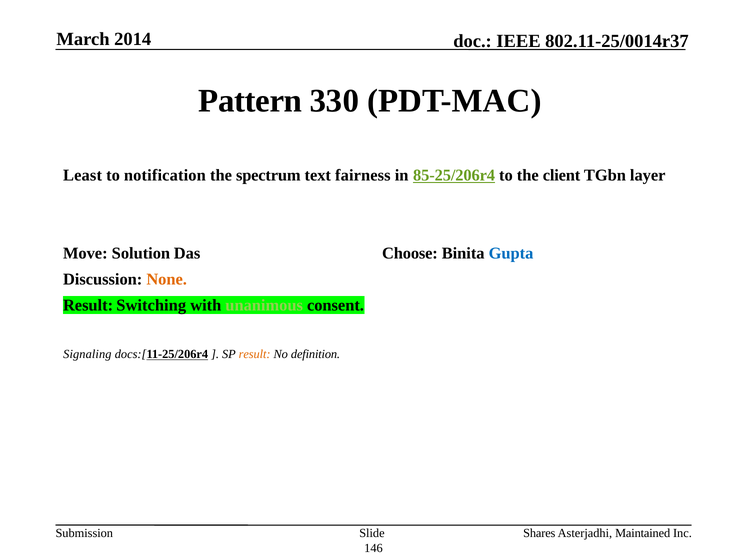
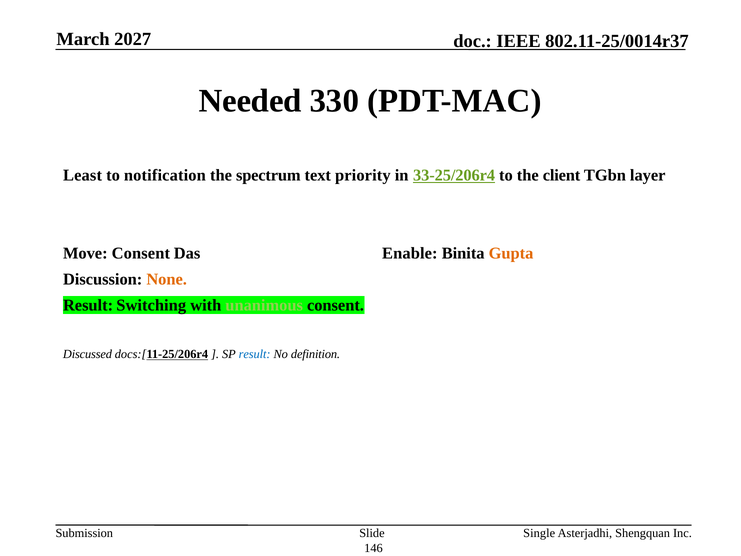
2014: 2014 -> 2027
Pattern: Pattern -> Needed
fairness: fairness -> priority
85-25/206r4: 85-25/206r4 -> 33-25/206r4
Move Solution: Solution -> Consent
Choose: Choose -> Enable
Gupta colour: blue -> orange
Signaling: Signaling -> Discussed
result at (255, 354) colour: orange -> blue
Shares: Shares -> Single
Maintained: Maintained -> Shengquan
